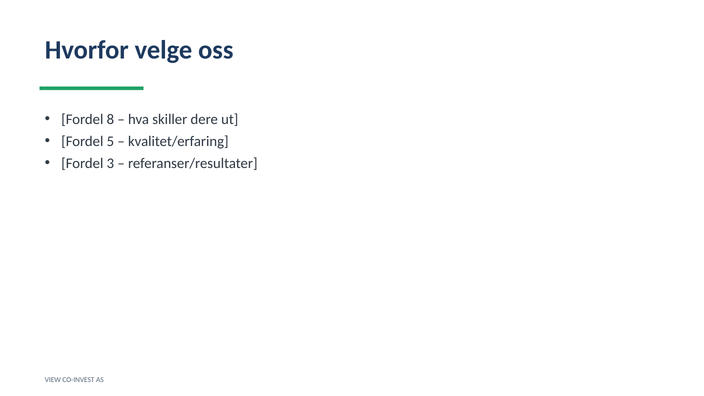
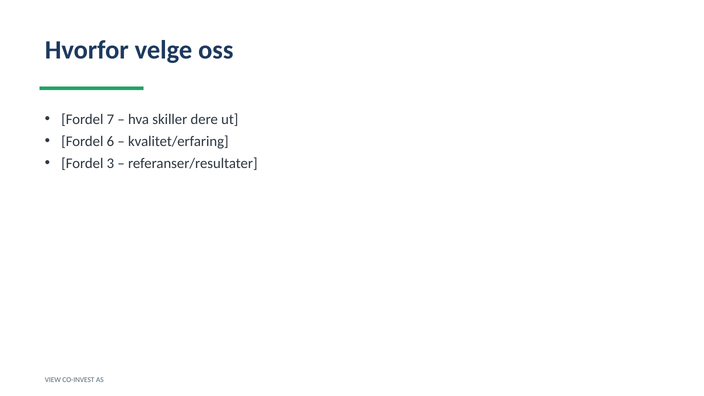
8: 8 -> 7
5: 5 -> 6
